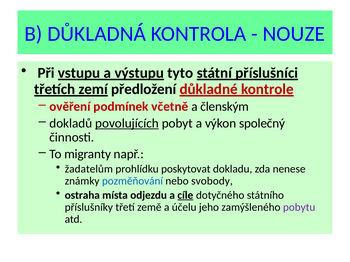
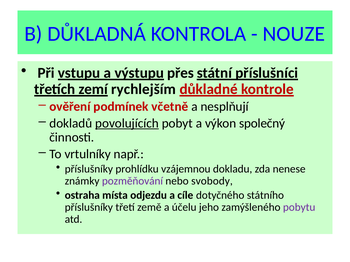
tyto: tyto -> přes
předložení: předložení -> rychlejším
členským: členským -> nesplňují
migranty: migranty -> vrtulníky
žadatelům at (89, 169): žadatelům -> příslušníky
poskytovat: poskytovat -> vzájemnou
pozměňování colour: blue -> purple
cíle underline: present -> none
